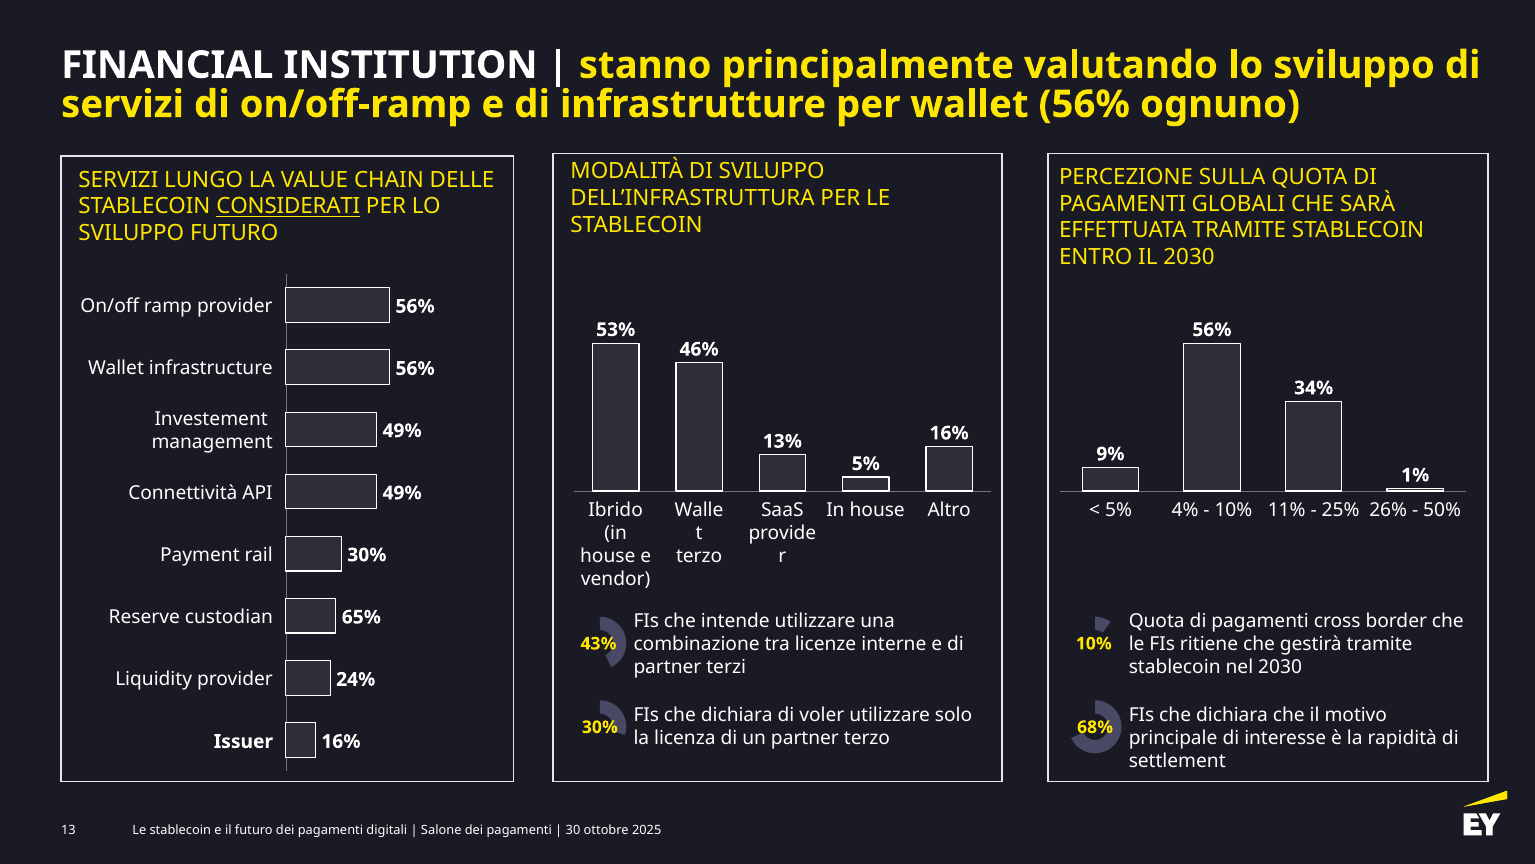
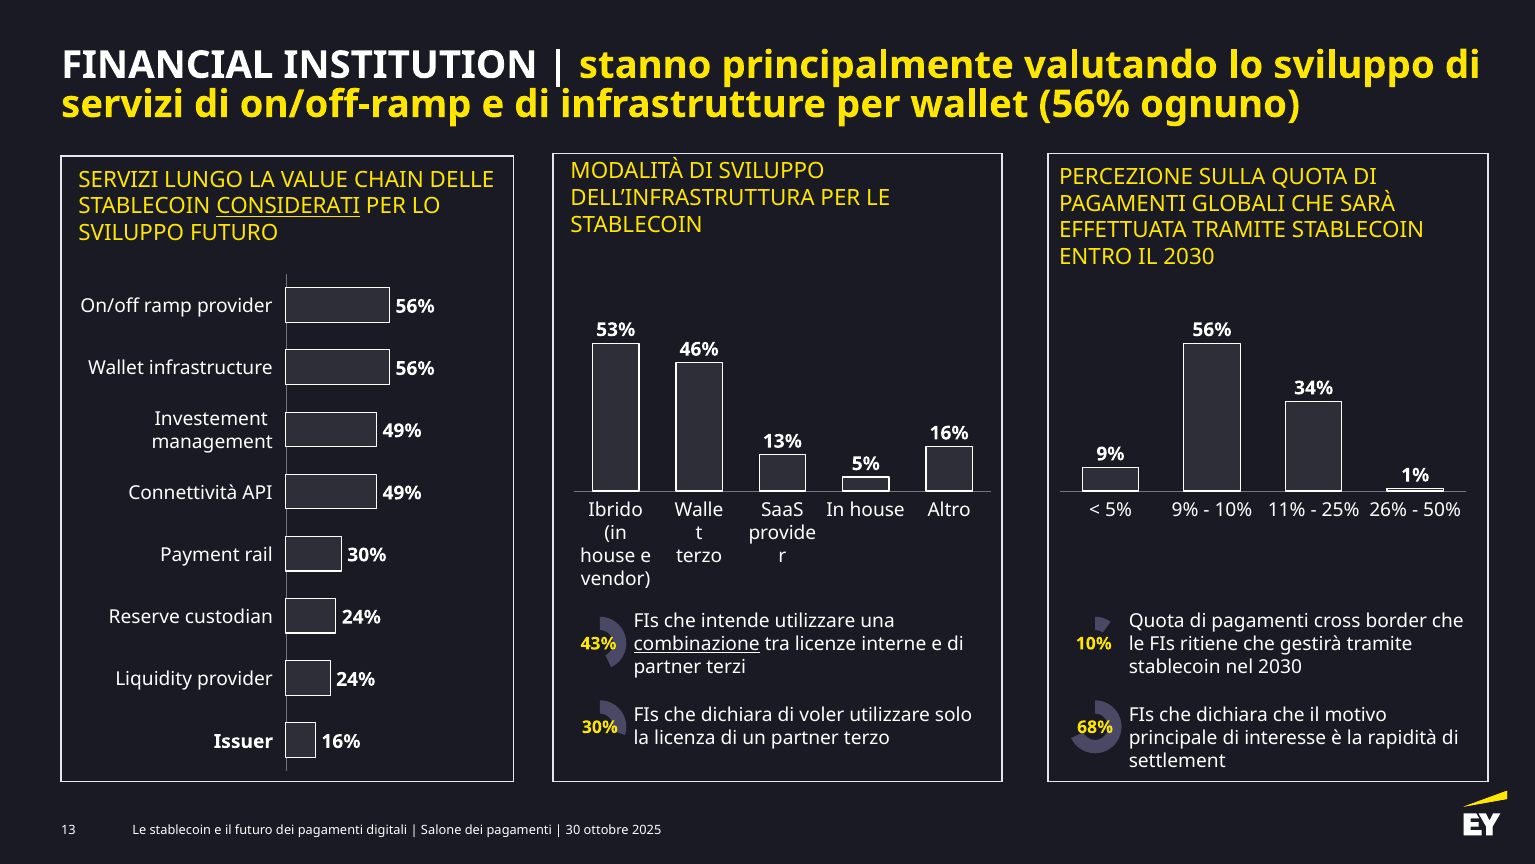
5% 4%: 4% -> 9%
65% at (361, 617): 65% -> 24%
combinazione underline: none -> present
